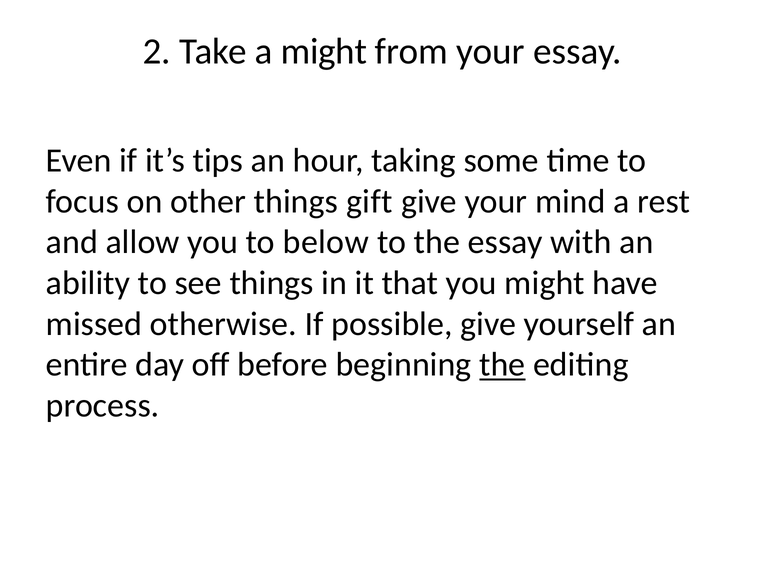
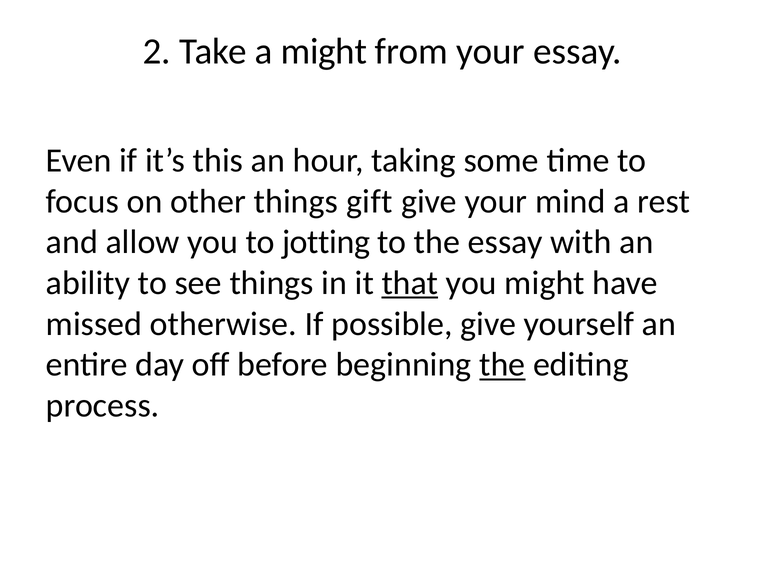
tips: tips -> this
below: below -> jotting
that underline: none -> present
